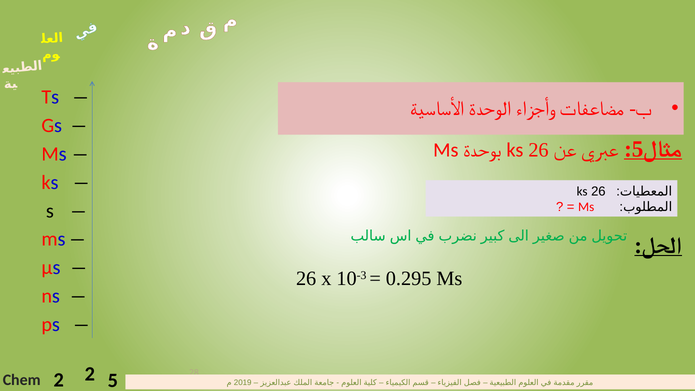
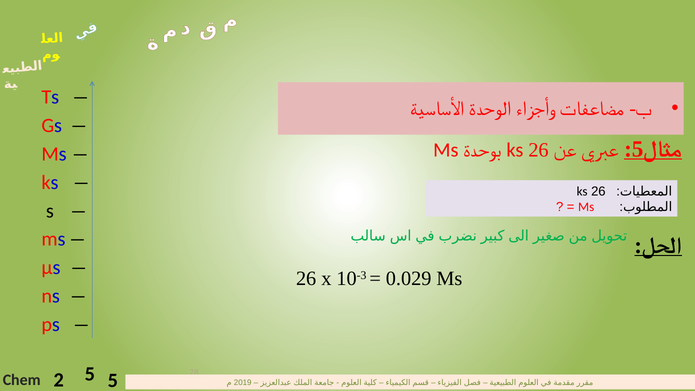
0.295: 0.295 -> 0.029
2 at (90, 374): 2 -> 5
